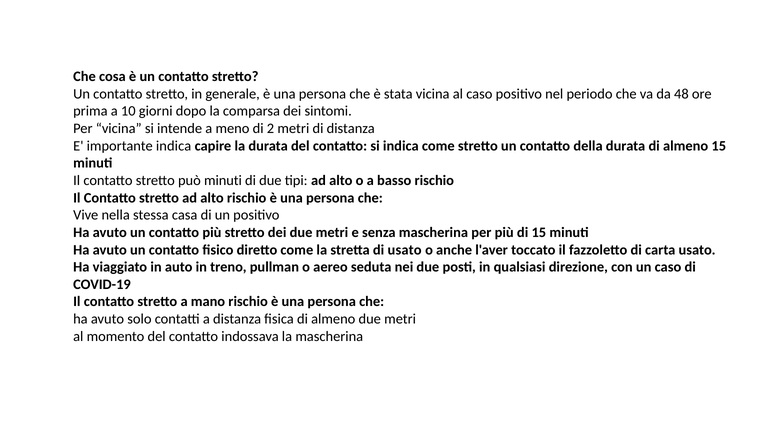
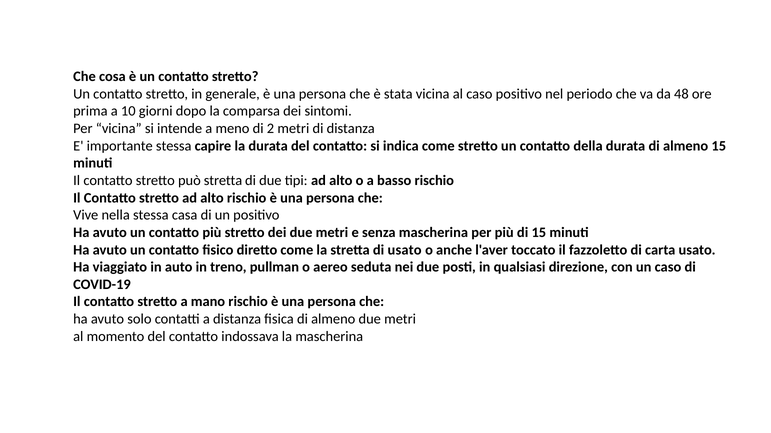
importante indica: indica -> stessa
può minuti: minuti -> stretta
